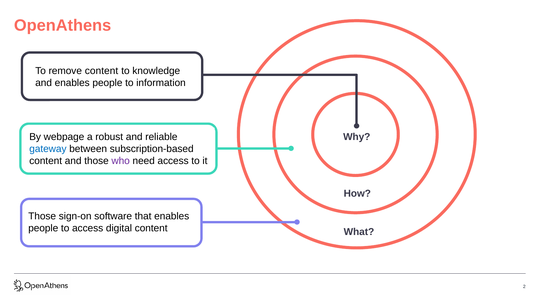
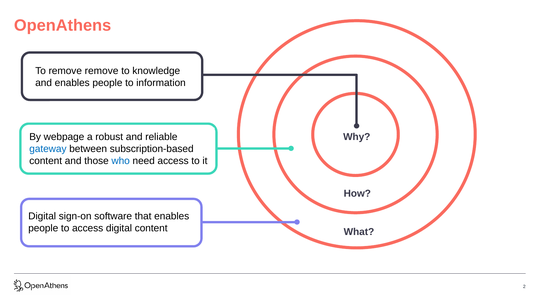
remove content: content -> remove
who colour: purple -> blue
Those at (42, 217): Those -> Digital
